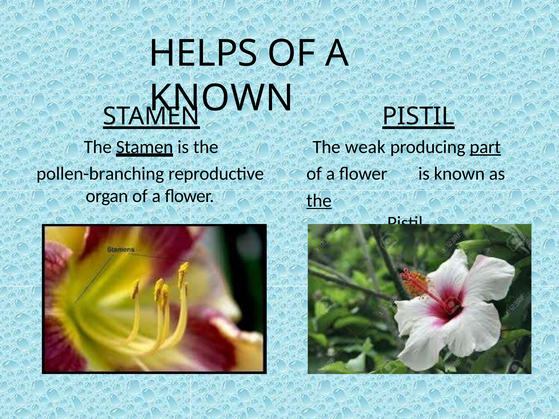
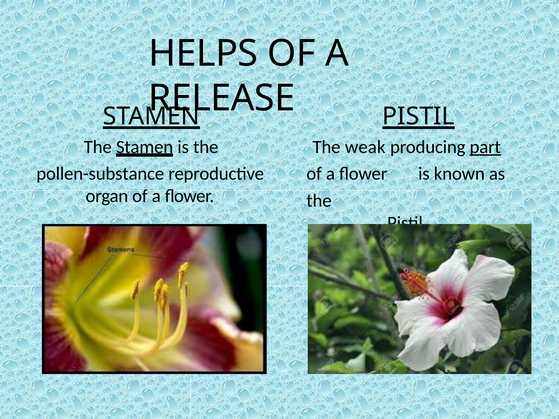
KNOWN at (221, 98): KNOWN -> RELEASE
pollen-branching: pollen-branching -> pollen-substance
the at (319, 201) underline: present -> none
